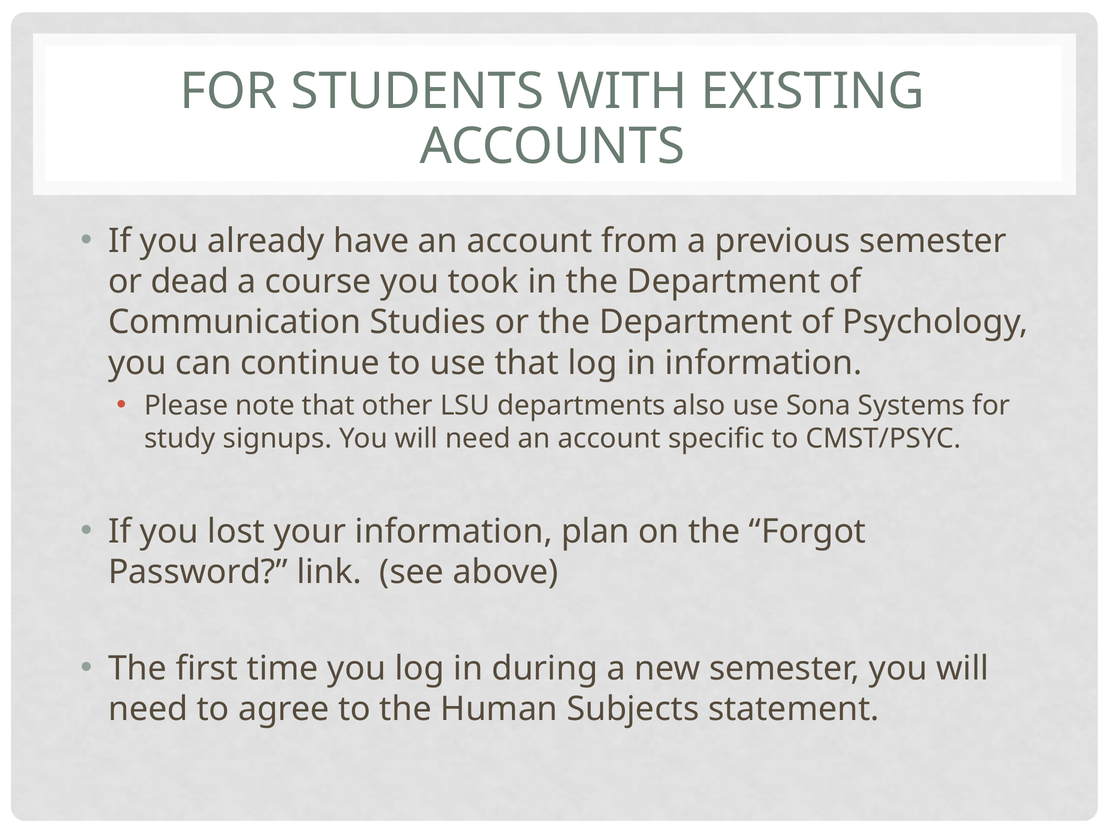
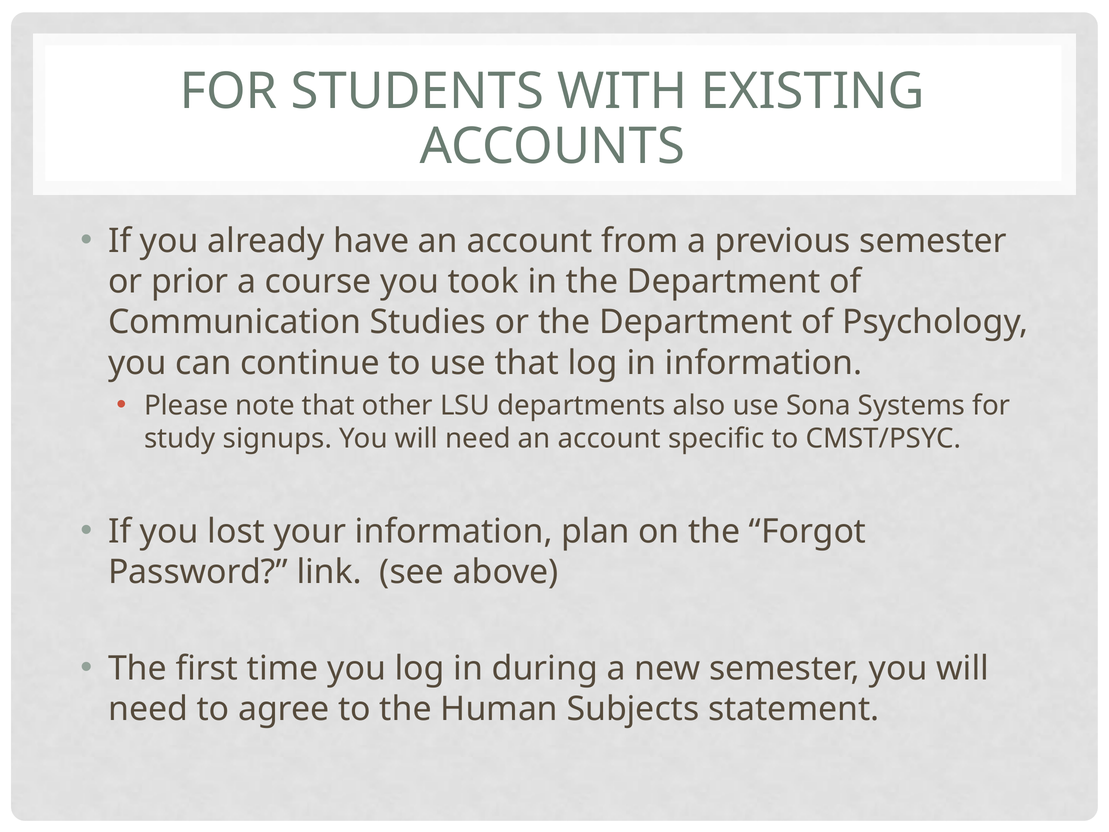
dead: dead -> prior
